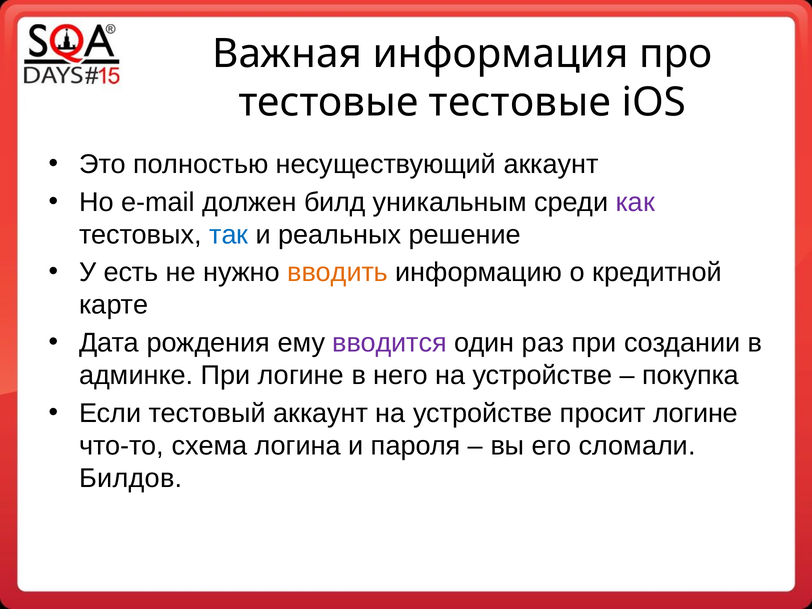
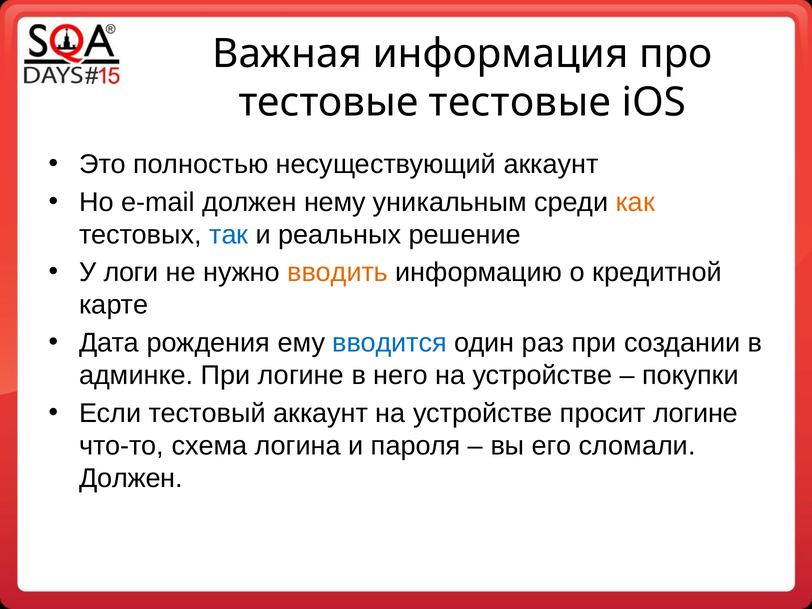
билд: билд -> нему
как colour: purple -> orange
есть: есть -> логи
вводится colour: purple -> blue
покупка: покупка -> покупки
Билдов at (131, 478): Билдов -> Должен
